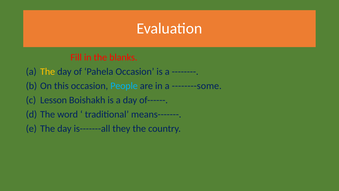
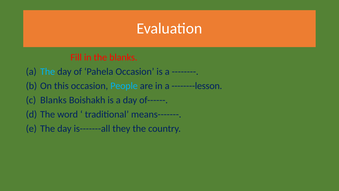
The at (48, 72) colour: yellow -> light blue
--------some: --------some -> --------lesson
Lesson at (54, 100): Lesson -> Blanks
